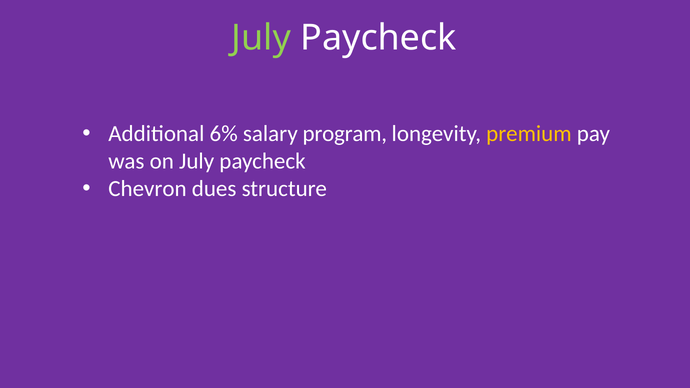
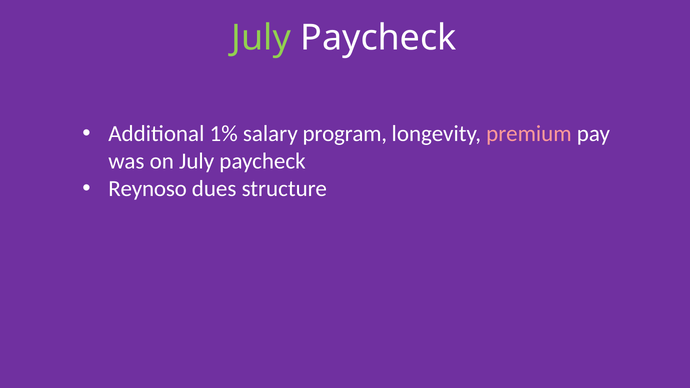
6%: 6% -> 1%
premium colour: yellow -> pink
Chevron: Chevron -> Reynoso
